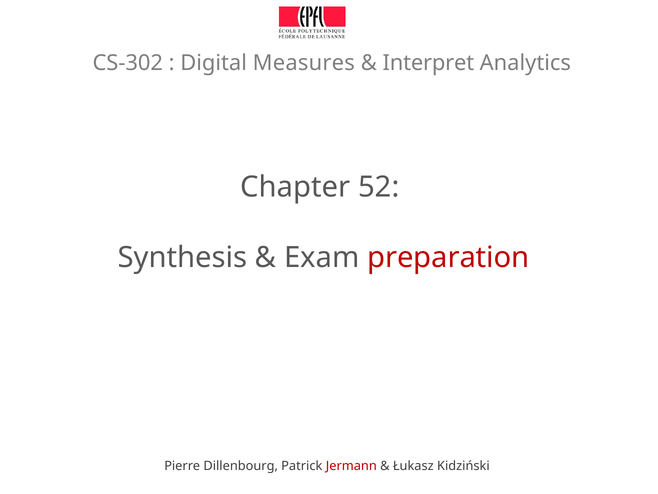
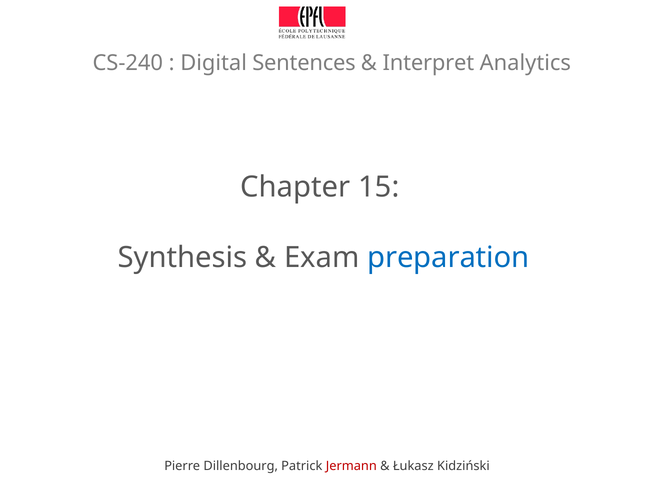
CS-302: CS-302 -> CS-240
Measures: Measures -> Sentences
52: 52 -> 15
preparation colour: red -> blue
